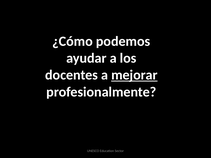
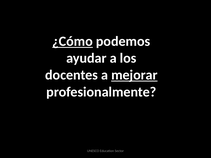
¿Cómo underline: none -> present
